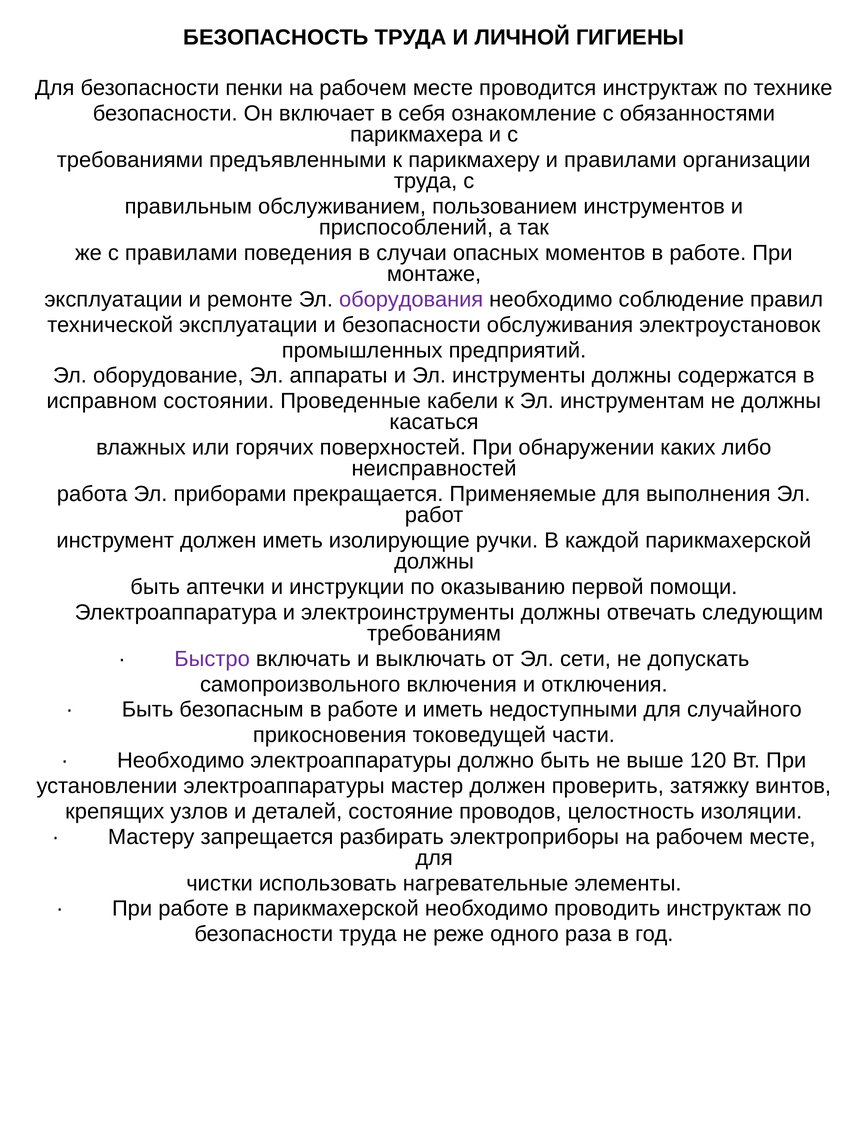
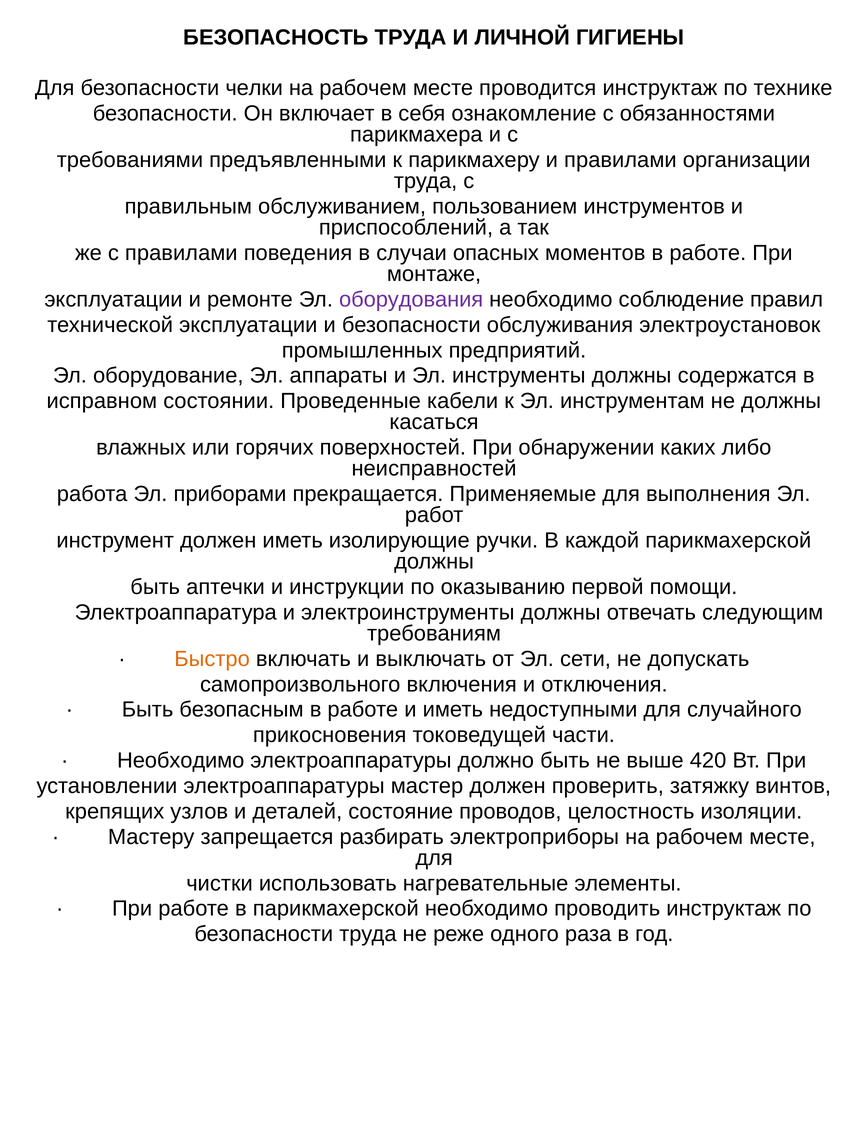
пенки: пенки -> челки
Быстро colour: purple -> orange
120: 120 -> 420
